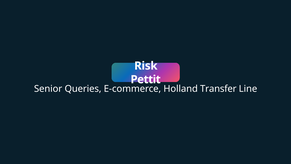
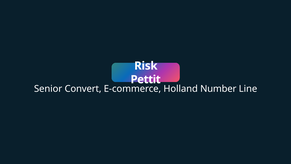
Queries: Queries -> Convert
Transfer: Transfer -> Number
